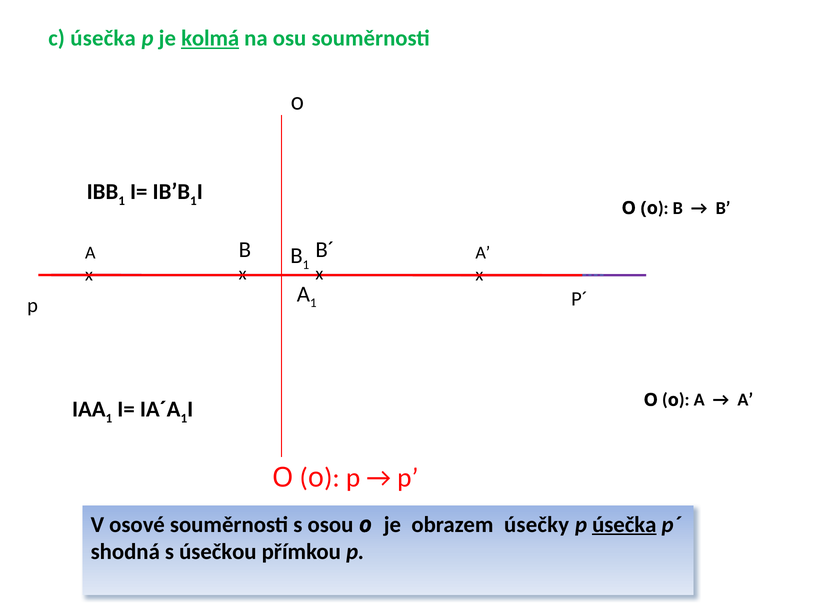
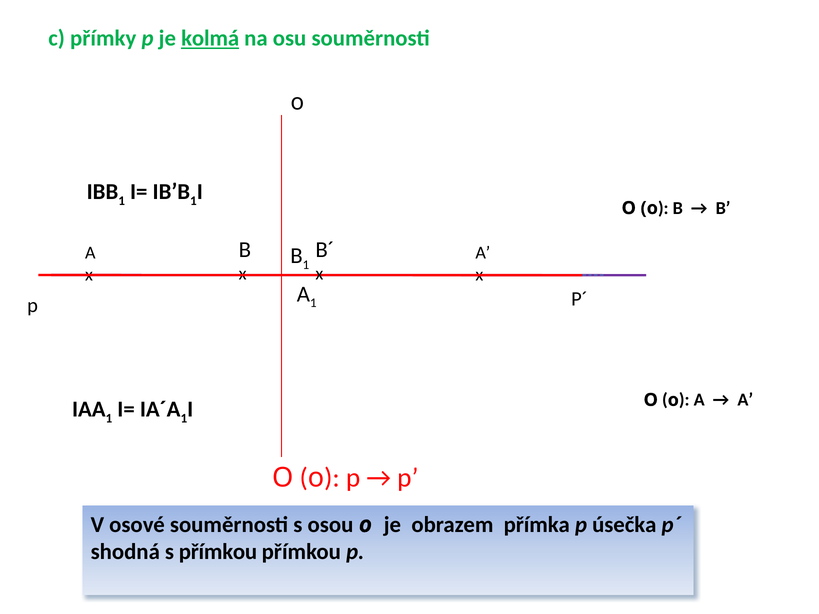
c úsečka: úsečka -> přímky
úsečky: úsečky -> přímka
úsečka at (624, 525) underline: present -> none
s úsečkou: úsečkou -> přímkou
